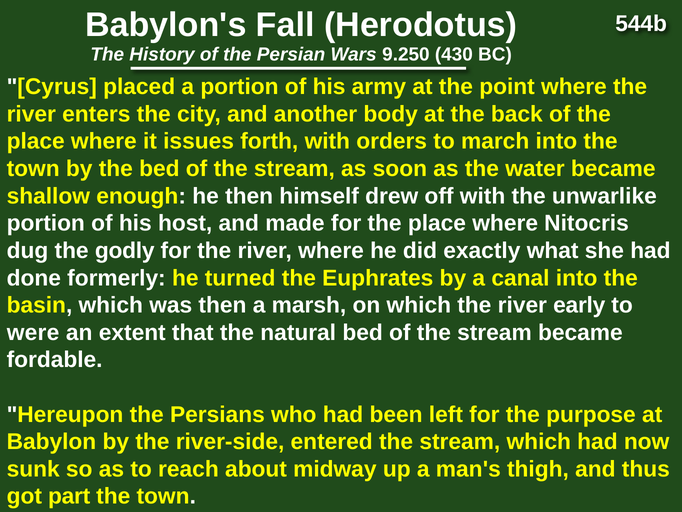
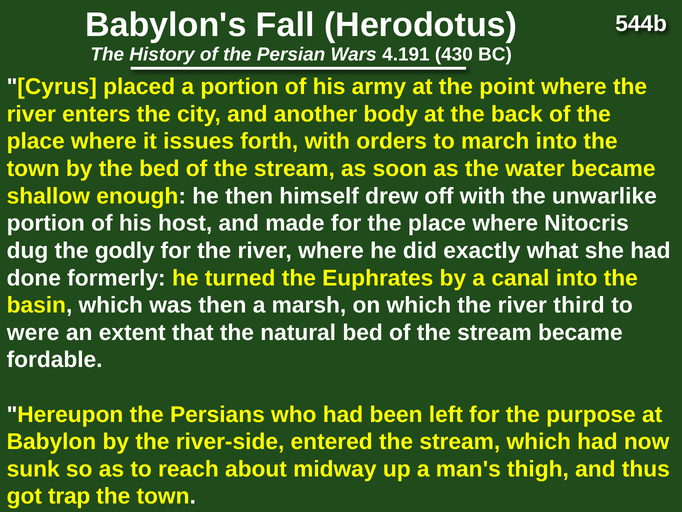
9.250: 9.250 -> 4.191
early: early -> third
part: part -> trap
